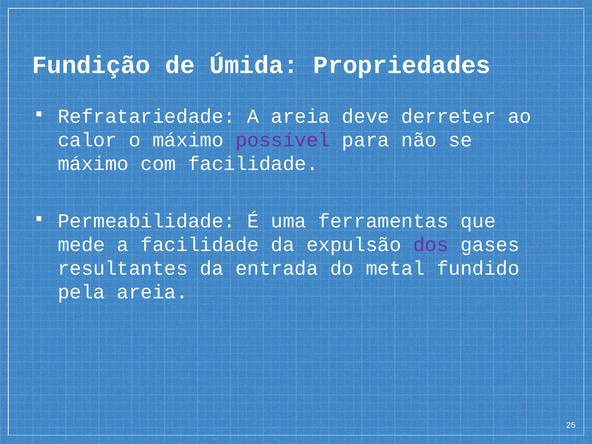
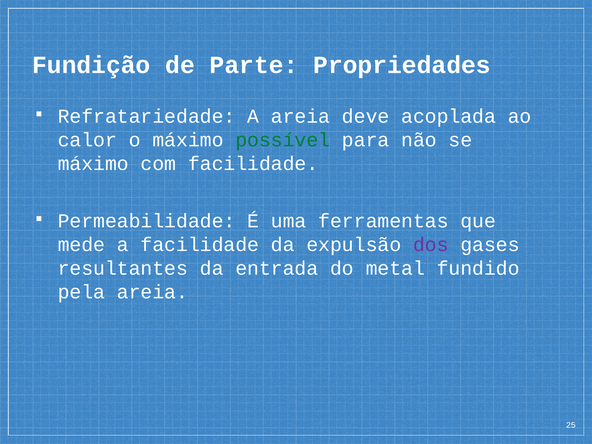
Úmida: Úmida -> Parte
derreter: derreter -> acoplada
possível colour: purple -> green
